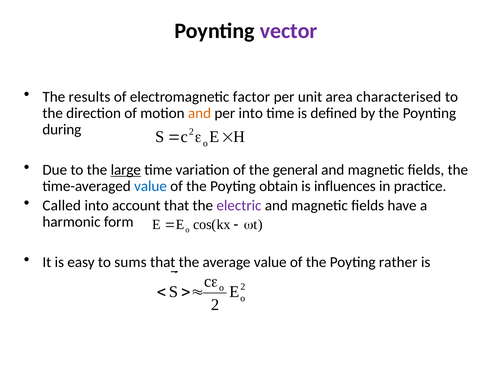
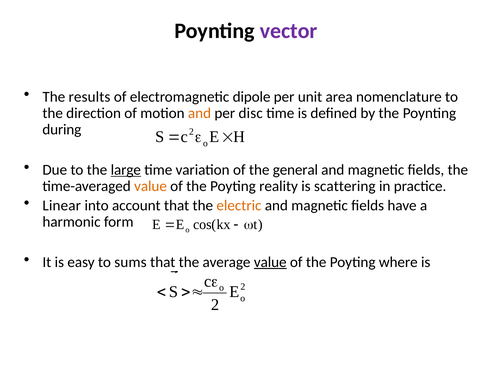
factor: factor -> dipole
characterised: characterised -> nomenclature
per into: into -> disc
value at (151, 186) colour: blue -> orange
obtain: obtain -> reality
influences: influences -> scattering
Called: Called -> Linear
electric colour: purple -> orange
value at (270, 262) underline: none -> present
rather: rather -> where
